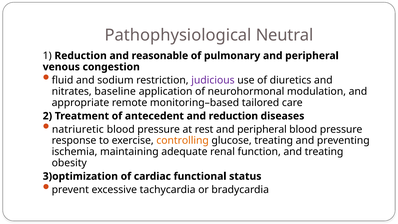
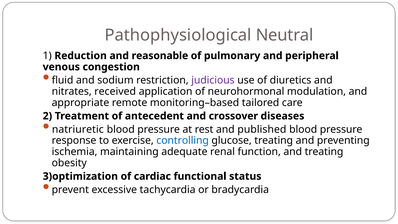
baseline: baseline -> received
and reduction: reduction -> crossover
rest and peripheral: peripheral -> published
controlling colour: orange -> blue
